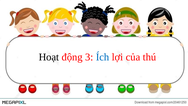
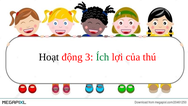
Ích colour: blue -> green
